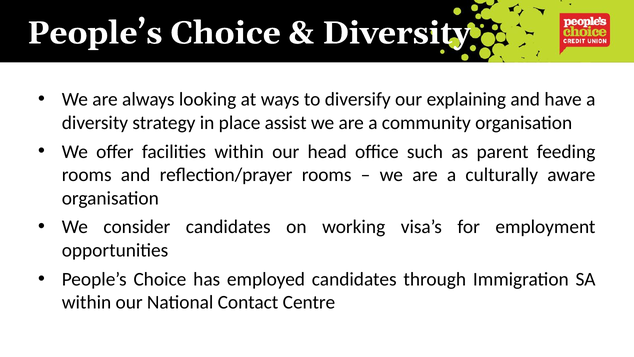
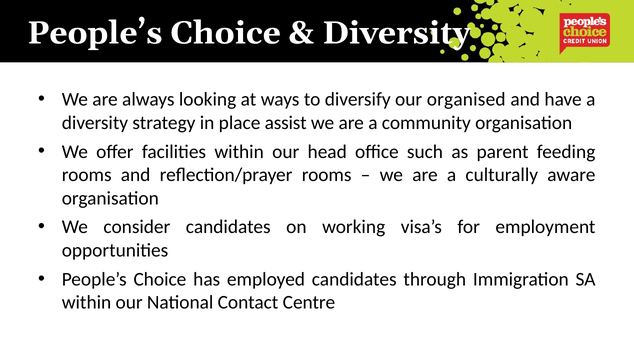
explaining: explaining -> organised
